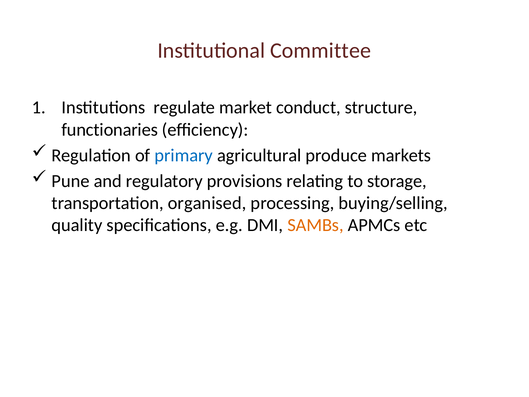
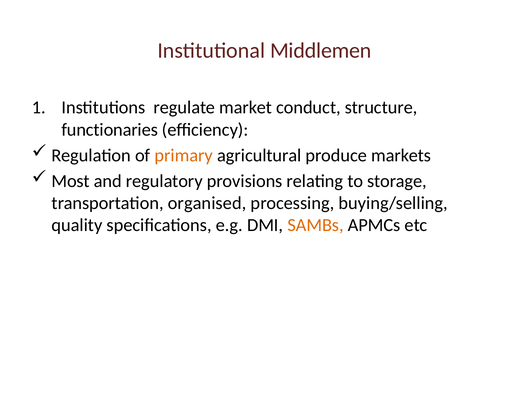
Committee: Committee -> Middlemen
primary colour: blue -> orange
Pune: Pune -> Most
